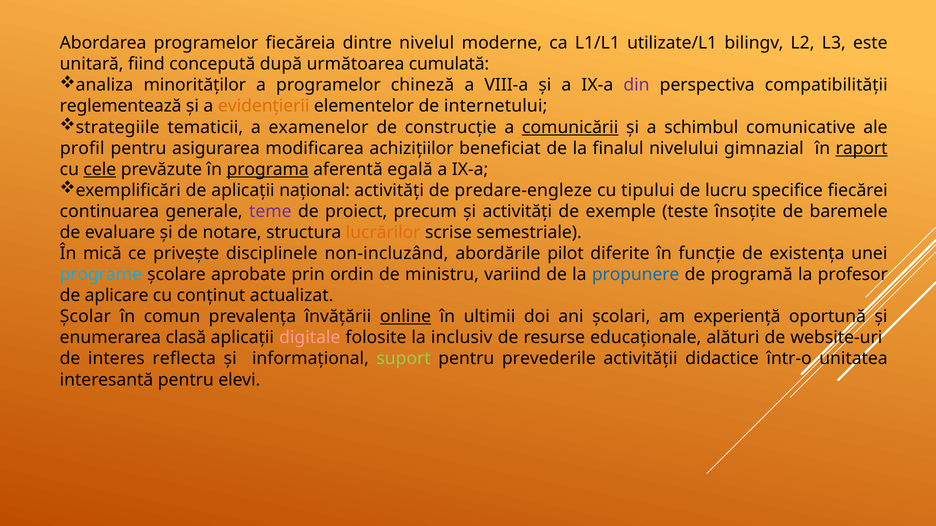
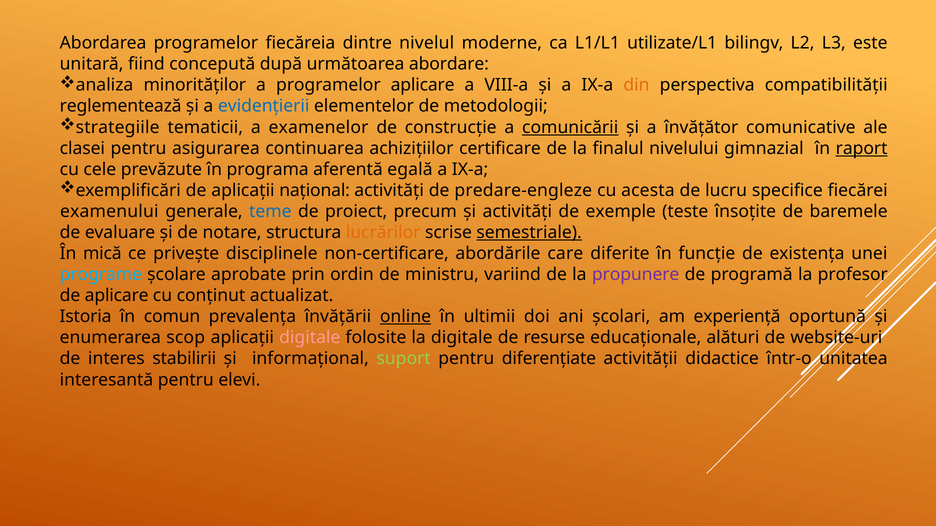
cumulată: cumulată -> abordare
programelor chineză: chineză -> aplicare
din colour: purple -> orange
evidențierii colour: orange -> blue
internetului: internetului -> metodologii
schimbul: schimbul -> învățător
profil: profil -> clasei
modificarea: modificarea -> continuarea
beneficiat: beneficiat -> certificare
cele underline: present -> none
programa underline: present -> none
tipului: tipului -> acesta
continuarea: continuarea -> examenului
teme colour: purple -> blue
semestriale underline: none -> present
non-incluzând: non-incluzând -> non-certificare
pilot: pilot -> care
propunere colour: blue -> purple
Școlar: Școlar -> Istoria
clasă: clasă -> scop
la inclusiv: inclusiv -> digitale
reflecta: reflecta -> stabilirii
prevederile: prevederile -> diferențiate
